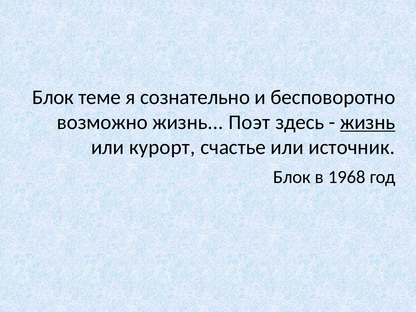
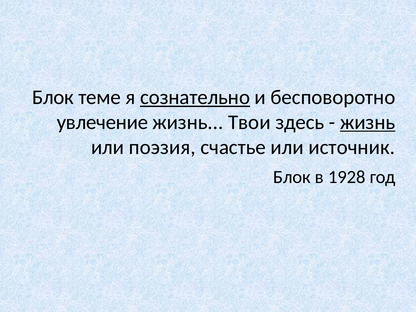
сознательно underline: none -> present
возможно: возможно -> увлечение
Поэт: Поэт -> Твои
курорт: курорт -> поэзия
1968: 1968 -> 1928
